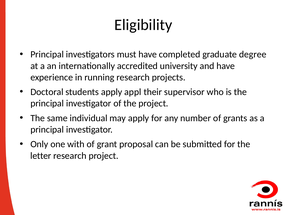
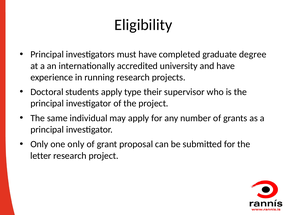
appl: appl -> type
one with: with -> only
